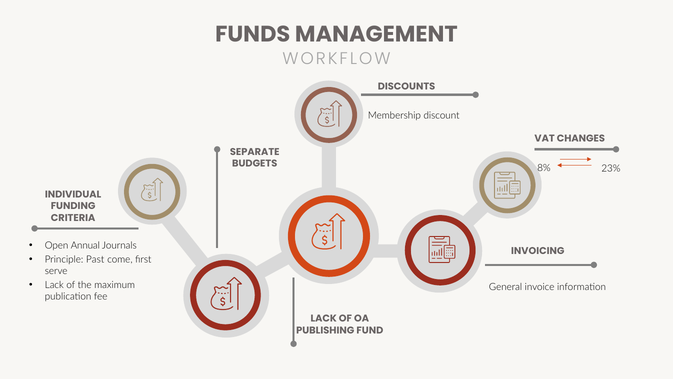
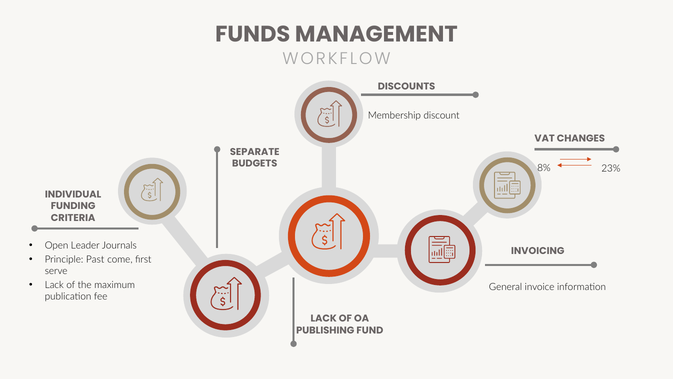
Annual: Annual -> Leader
